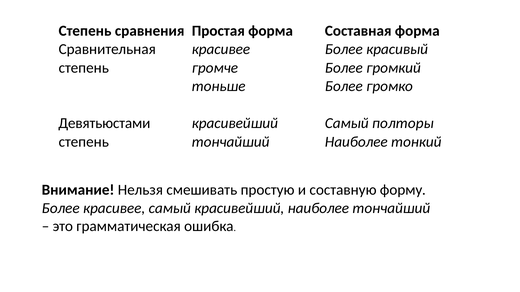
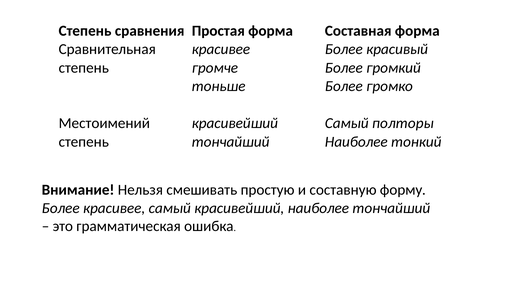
Девятьюстами: Девятьюстами -> Местоимений
